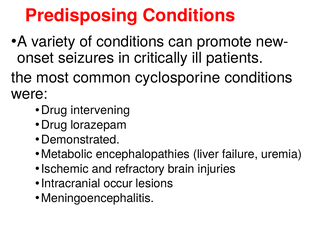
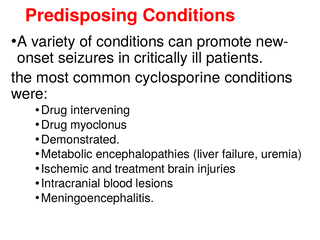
lorazepam: lorazepam -> myoclonus
refractory: refractory -> treatment
occur: occur -> blood
